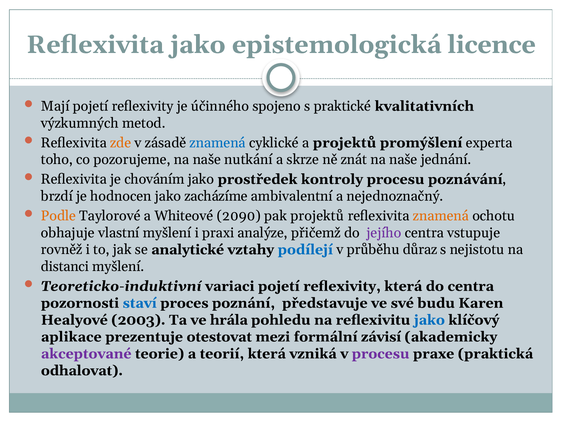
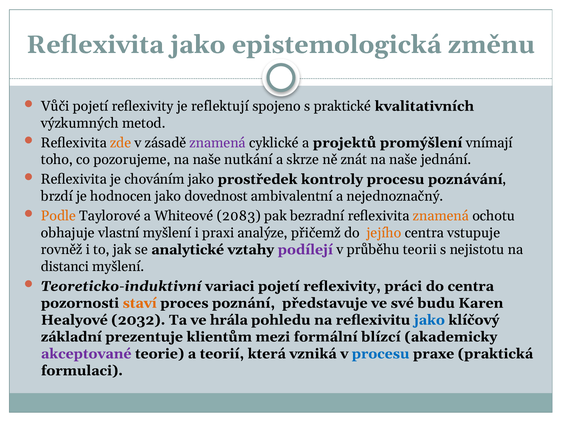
licence: licence -> změnu
Mají: Mají -> Vůči
účinného: účinného -> reflektují
znamená at (218, 143) colour: blue -> purple
experta: experta -> vnímají
zacházíme: zacházíme -> dovednost
2090: 2090 -> 2083
pak projektů: projektů -> bezradní
jejího colour: purple -> orange
podílejí colour: blue -> purple
důraz: důraz -> teorii
reflexivity která: která -> práci
staví colour: blue -> orange
2003: 2003 -> 2032
aplikace: aplikace -> základní
otestovat: otestovat -> klientům
závisí: závisí -> blízcí
procesu at (381, 353) colour: purple -> blue
odhalovat: odhalovat -> formulaci
